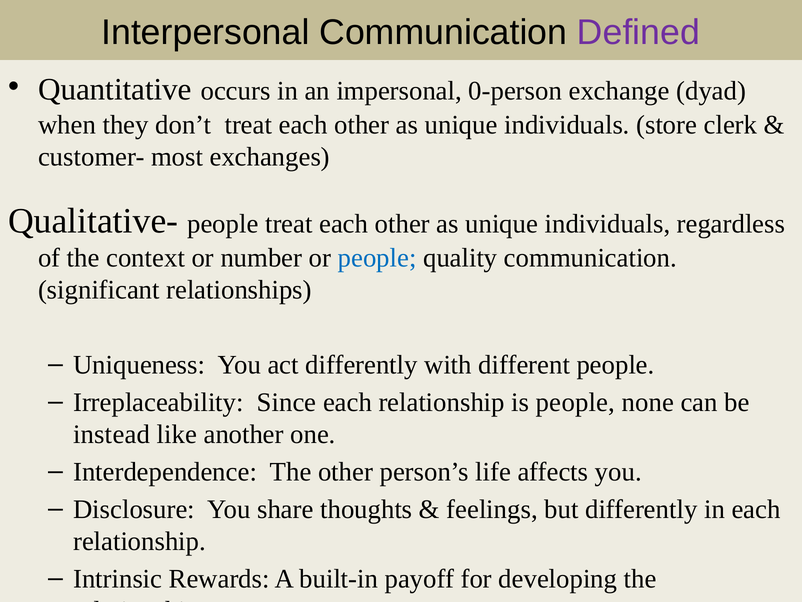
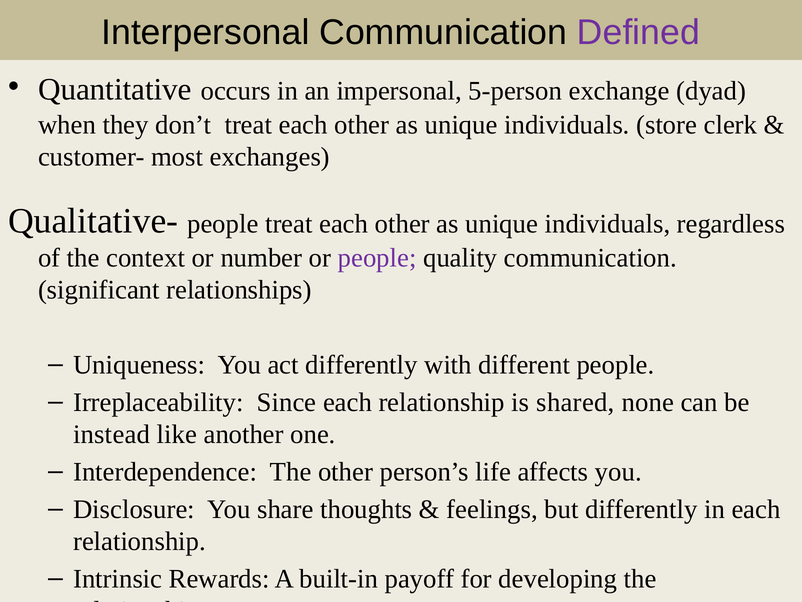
0-person: 0-person -> 5-person
people at (377, 258) colour: blue -> purple
is people: people -> shared
